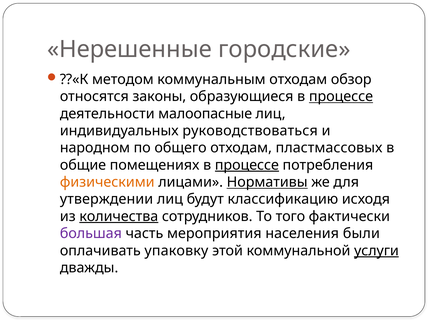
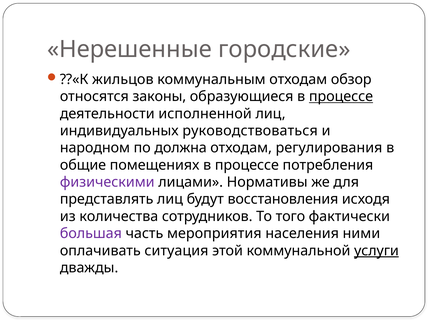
методом: методом -> жильцов
малоопасные: малоопасные -> исполненной
общего: общего -> должна
пластмассовых: пластмассовых -> регулирования
процессе at (247, 165) underline: present -> none
физическими colour: orange -> purple
Нормативы underline: present -> none
утверждении: утверждении -> представлять
классификацию: классификацию -> восстановления
количества underline: present -> none
были: были -> ними
упаковку: упаковку -> ситуация
